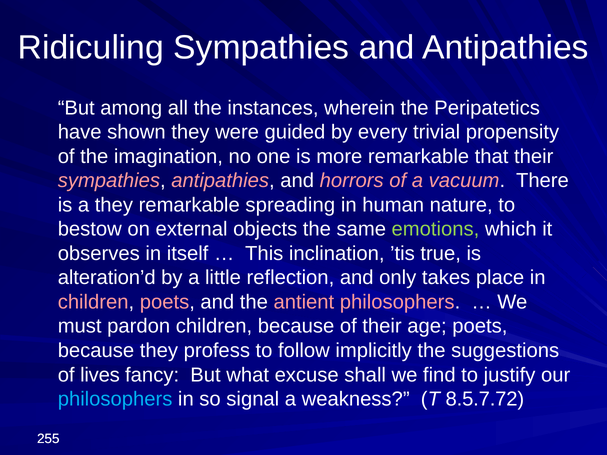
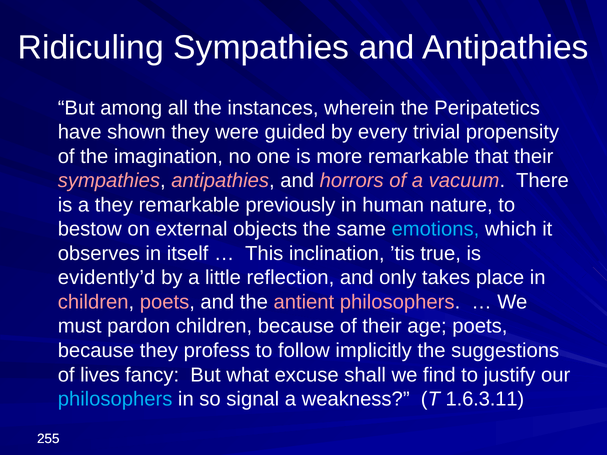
spreading: spreading -> previously
emotions colour: light green -> light blue
alteration’d: alteration’d -> evidently’d
8.5.7.72: 8.5.7.72 -> 1.6.3.11
